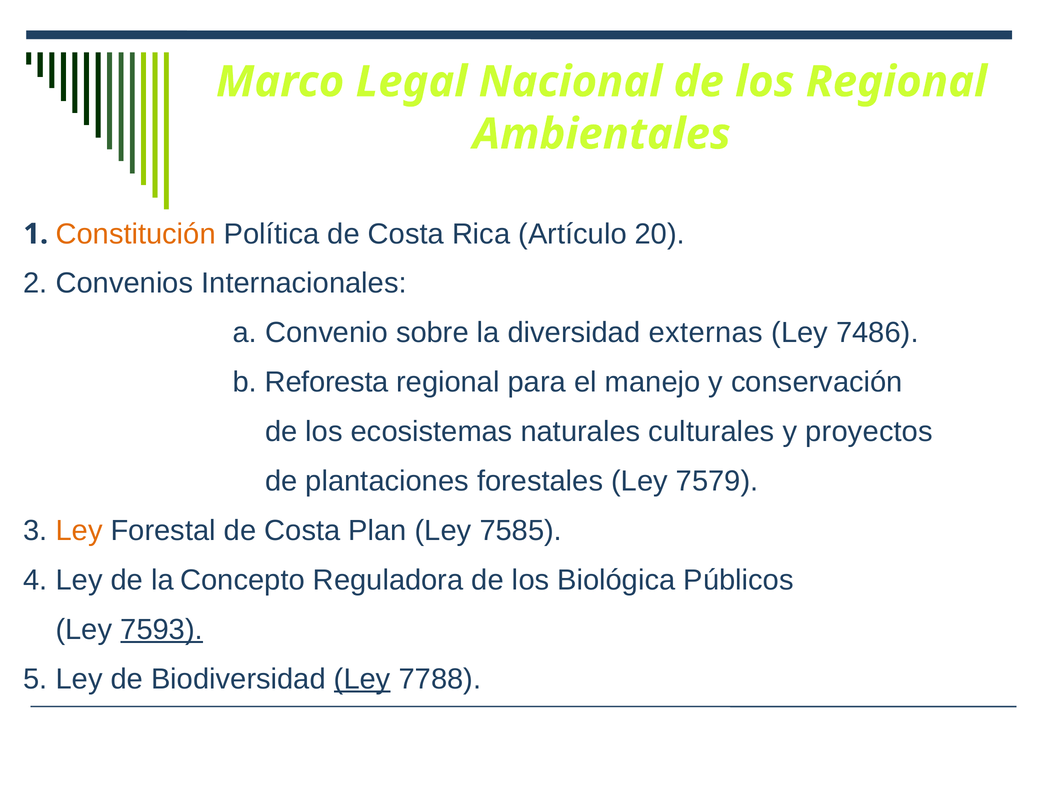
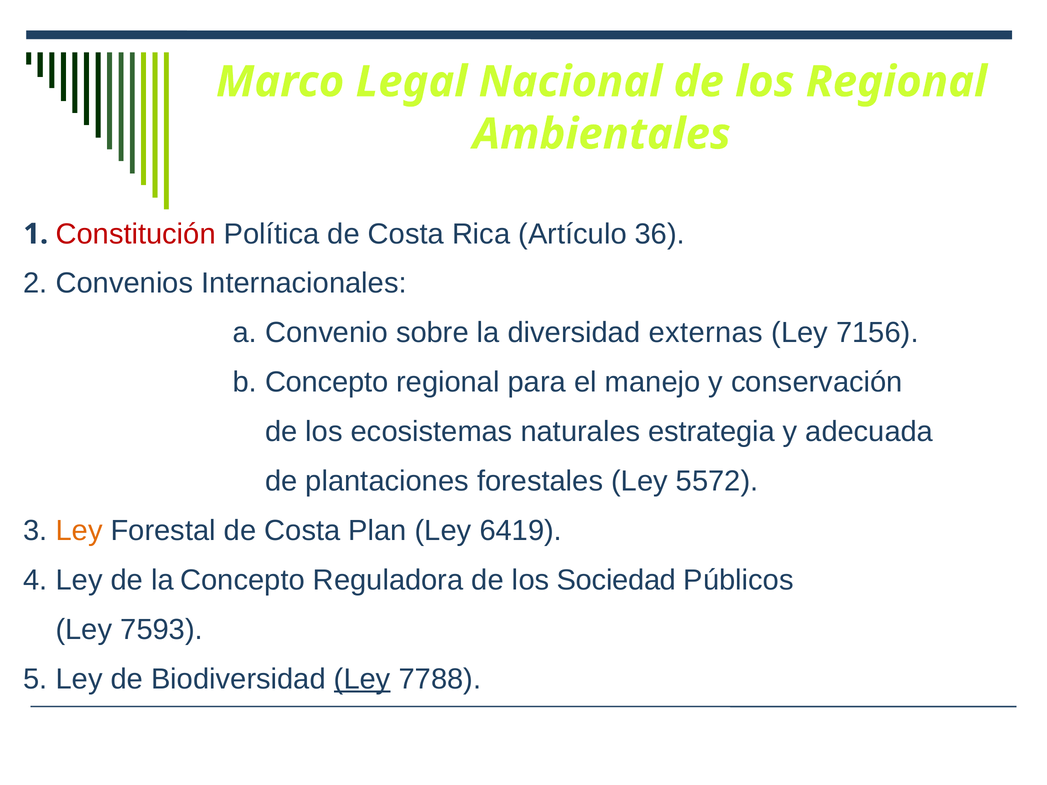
Constitución colour: orange -> red
20: 20 -> 36
7486: 7486 -> 7156
b Reforesta: Reforesta -> Concepto
culturales: culturales -> estrategia
proyectos: proyectos -> adecuada
7579: 7579 -> 5572
7585: 7585 -> 6419
Biológica: Biológica -> Sociedad
7593 underline: present -> none
